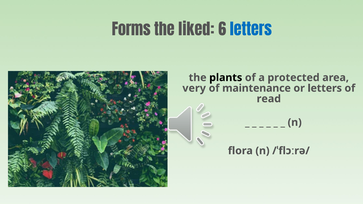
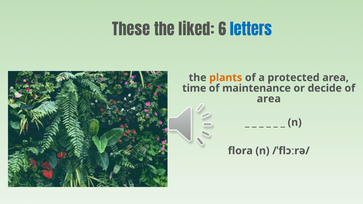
Forms: Forms -> These
plants colour: black -> orange
very: very -> time
or letters: letters -> decide
read at (269, 99): read -> area
